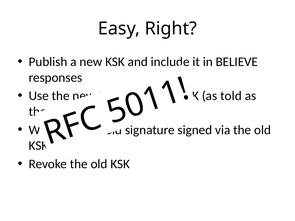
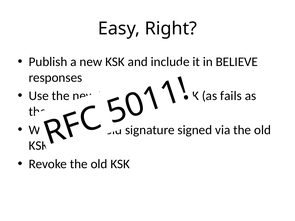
told: told -> fails
